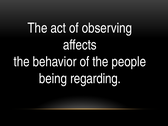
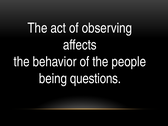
regarding: regarding -> questions
